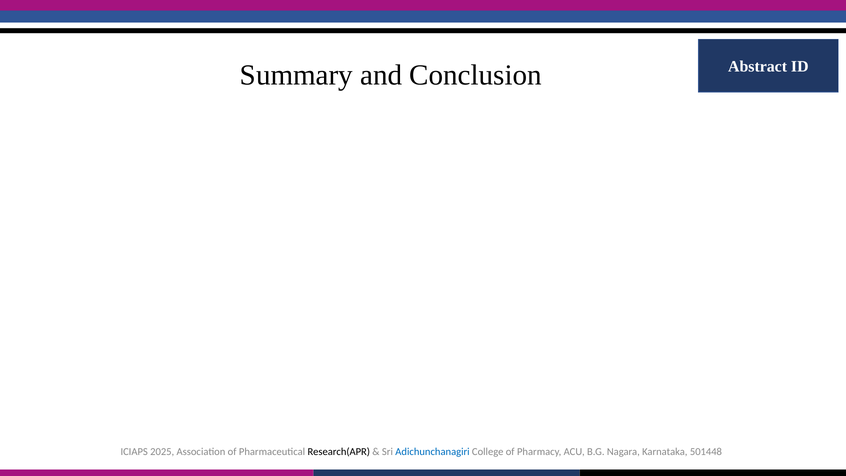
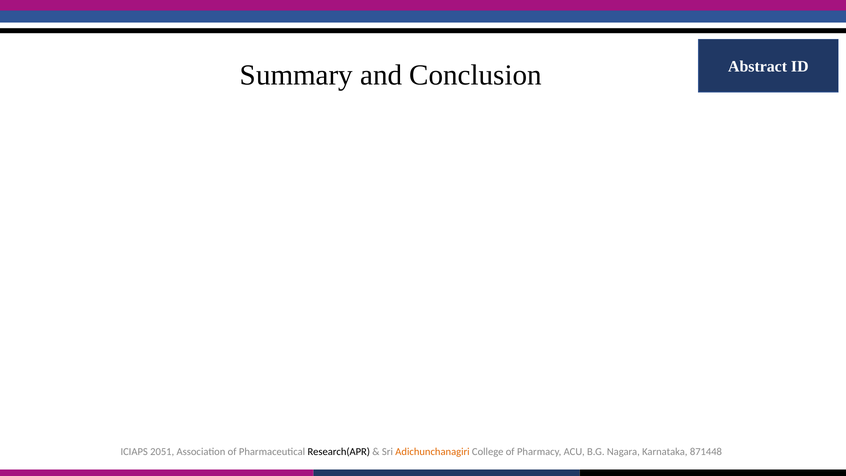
2025: 2025 -> 2051
Adichunchanagiri colour: blue -> orange
501448: 501448 -> 871448
